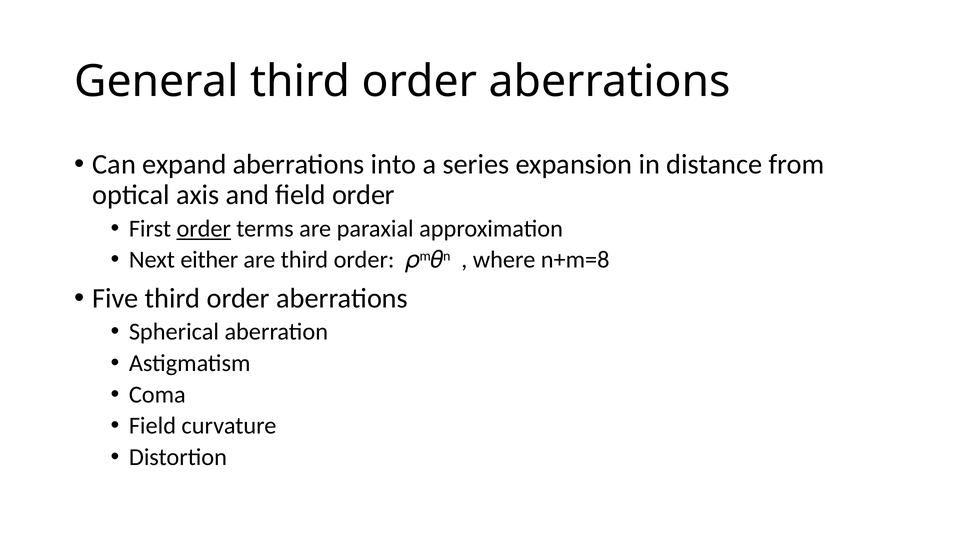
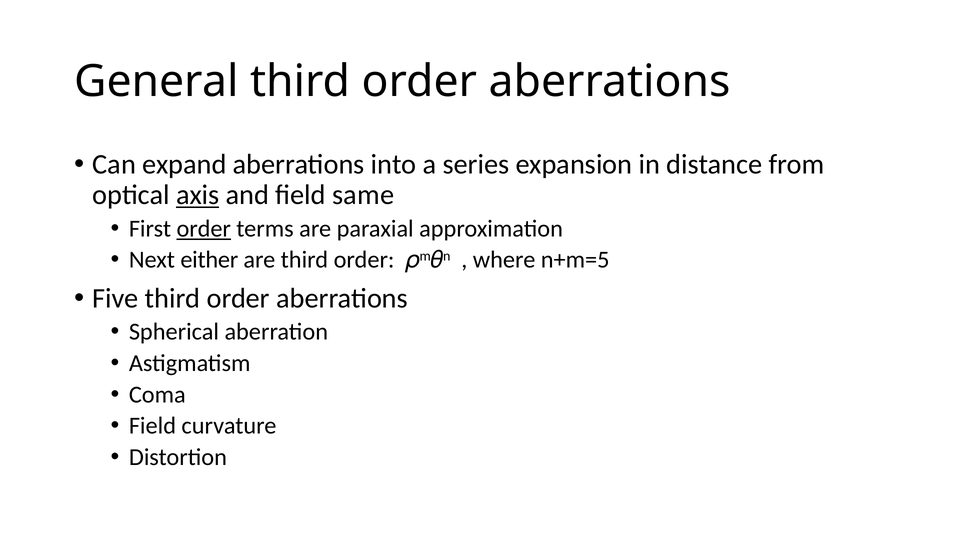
axis underline: none -> present
field order: order -> same
n+m=8: n+m=8 -> n+m=5
